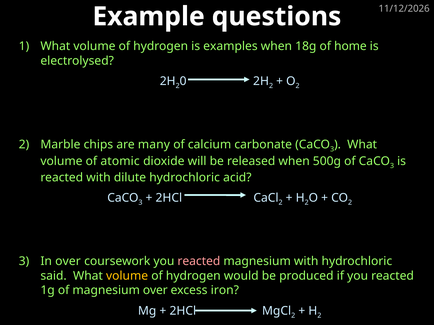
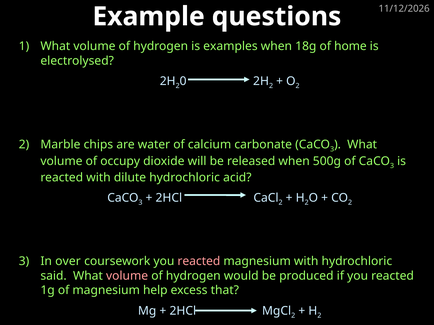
many: many -> water
atomic: atomic -> occupy
volume at (127, 276) colour: yellow -> pink
magnesium over: over -> help
iron: iron -> that
